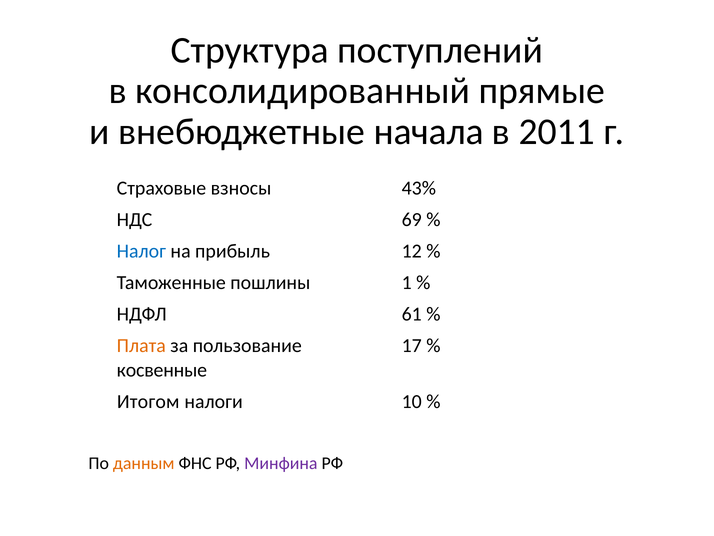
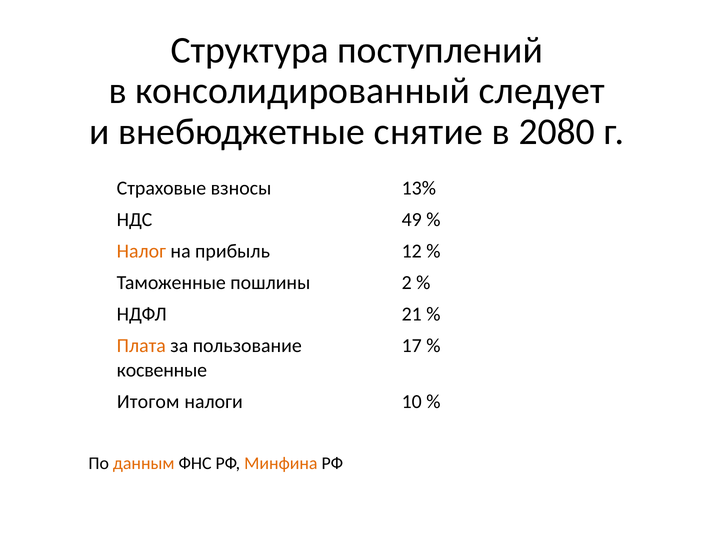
прямые: прямые -> следует
начала: начала -> снятие
2011: 2011 -> 2080
43%: 43% -> 13%
69: 69 -> 49
Налог colour: blue -> orange
1: 1 -> 2
61: 61 -> 21
Минфина colour: purple -> orange
